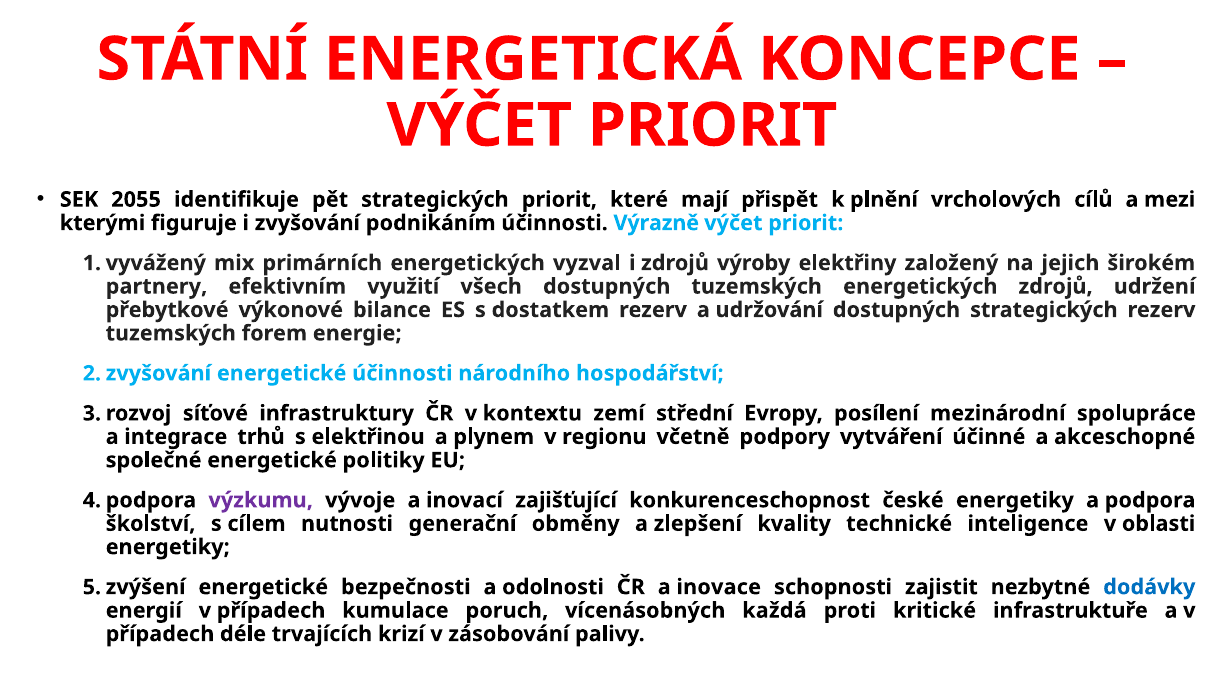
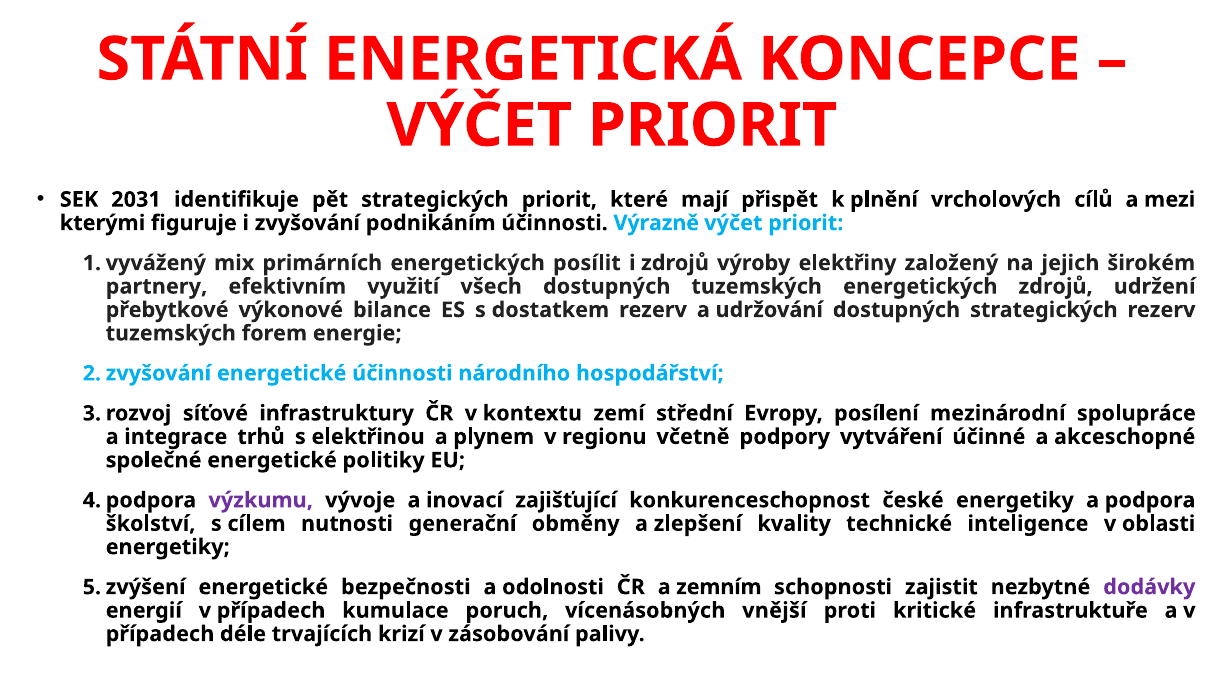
2055: 2055 -> 2031
vyzval: vyzval -> posílit
inovace: inovace -> zemním
dodávky colour: blue -> purple
každá: každá -> vnější
